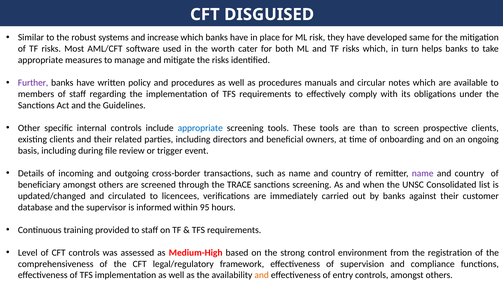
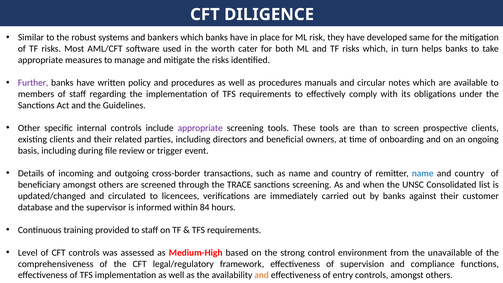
DISGUISED: DISGUISED -> DILIGENCE
increase: increase -> bankers
appropriate at (200, 128) colour: blue -> purple
name at (423, 173) colour: purple -> blue
95: 95 -> 84
registration: registration -> unavailable
